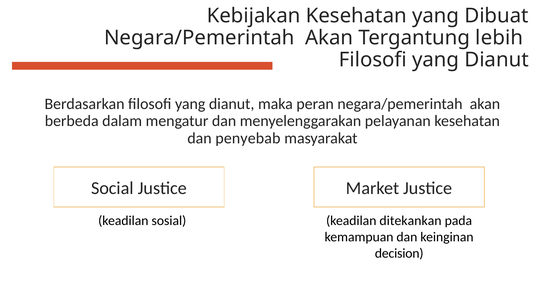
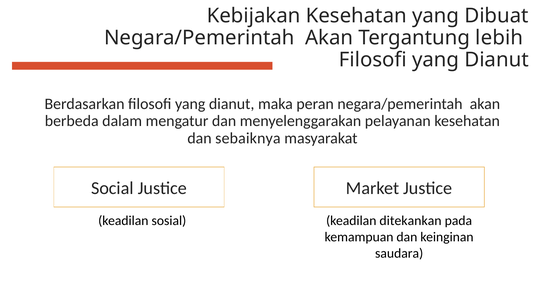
penyebab: penyebab -> sebaiknya
decision: decision -> saudara
